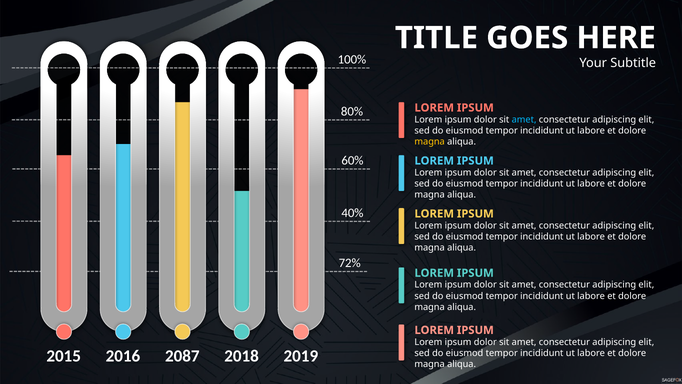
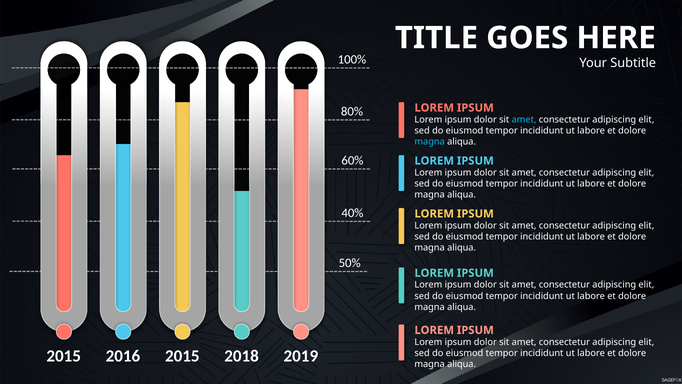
magna at (430, 142) colour: yellow -> light blue
72%: 72% -> 50%
2016 2087: 2087 -> 2015
